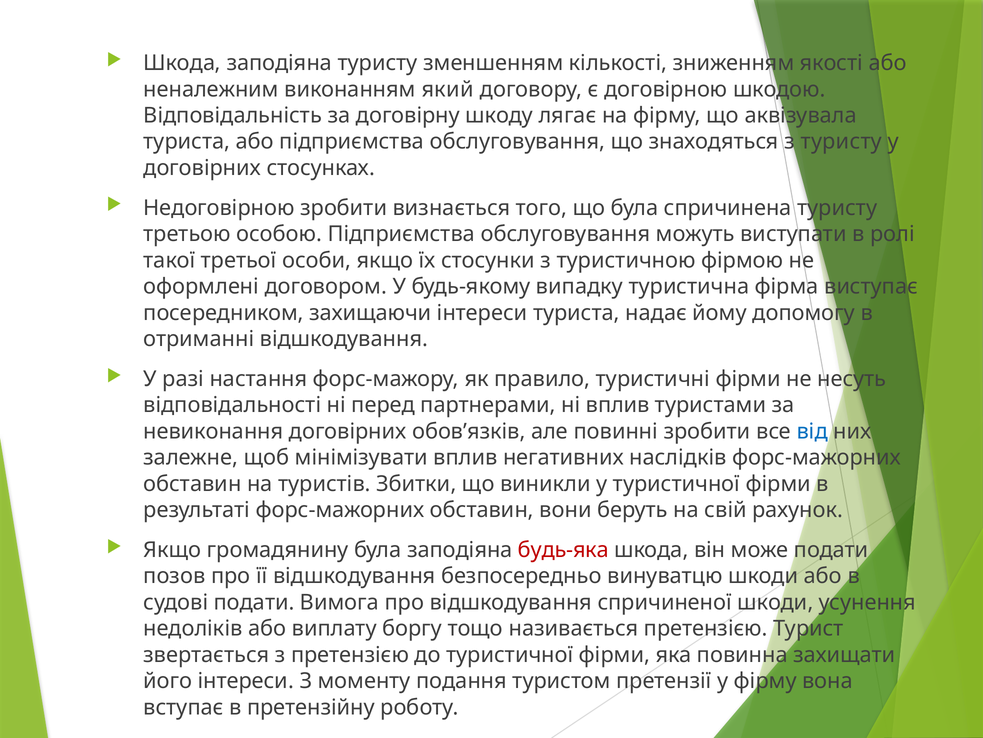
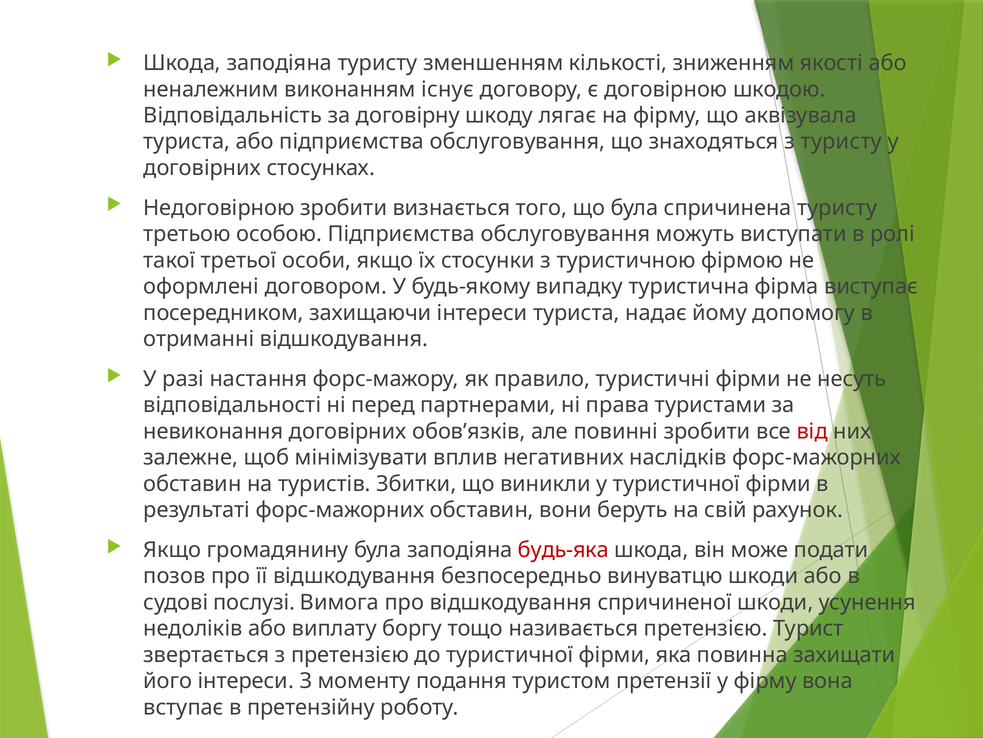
який: який -> існує
ні вплив: вплив -> права
від colour: blue -> red
судові подати: подати -> послузі
